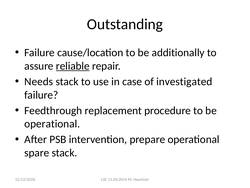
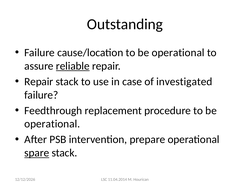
cause/location to be additionally: additionally -> operational
Needs at (39, 81): Needs -> Repair
spare underline: none -> present
